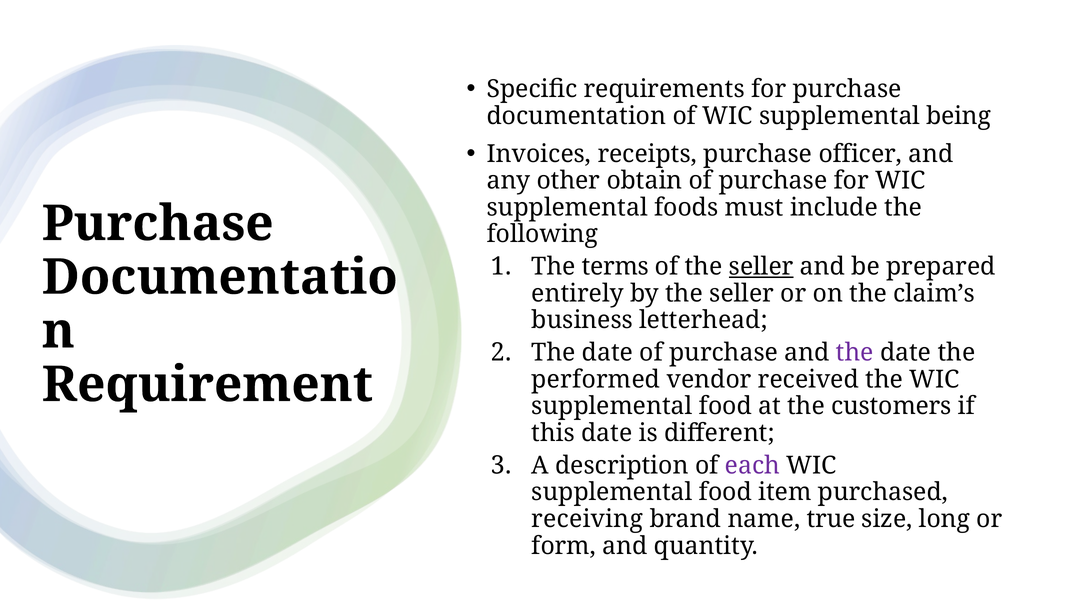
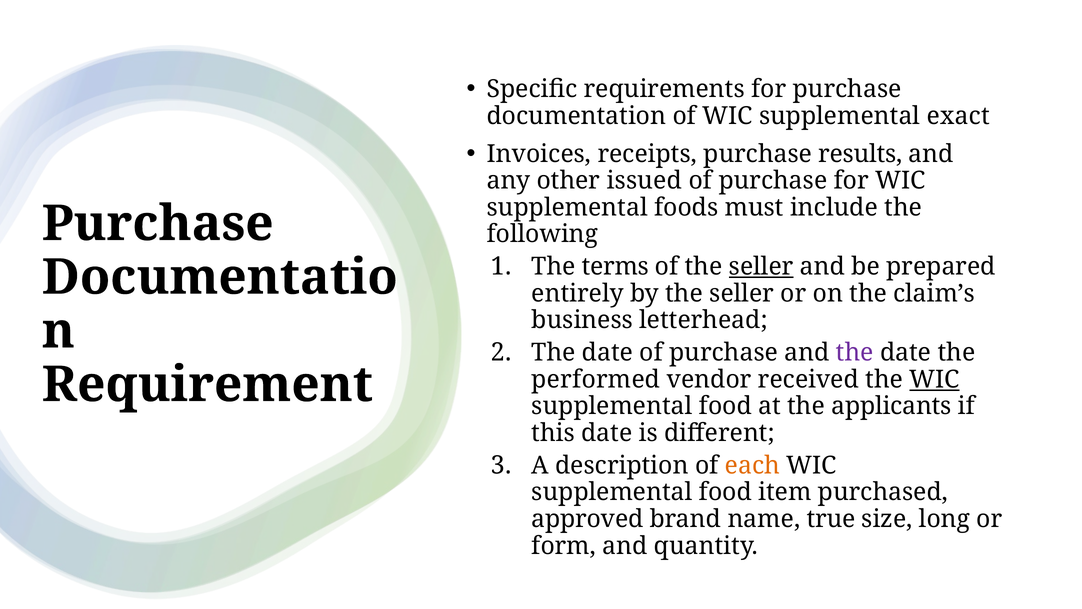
being: being -> exact
officer: officer -> results
obtain: obtain -> issued
WIC at (935, 379) underline: none -> present
customers: customers -> applicants
each colour: purple -> orange
receiving: receiving -> approved
